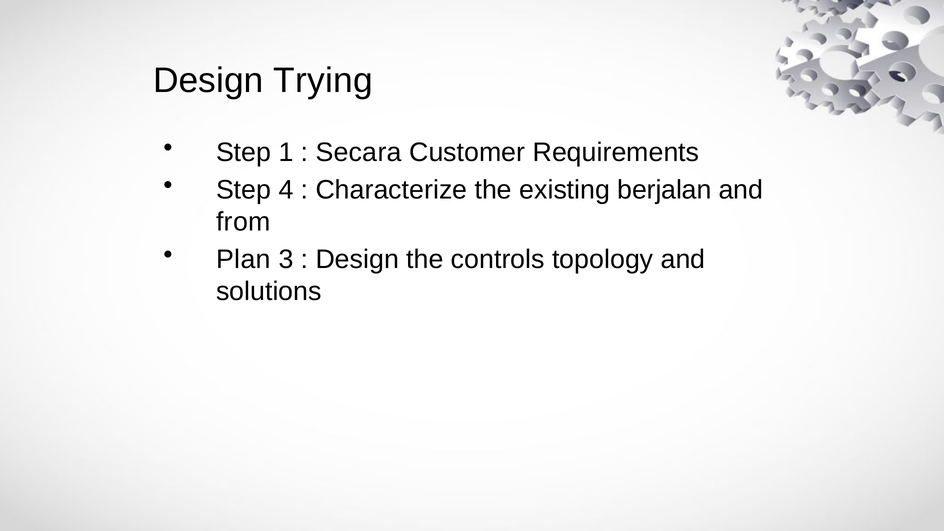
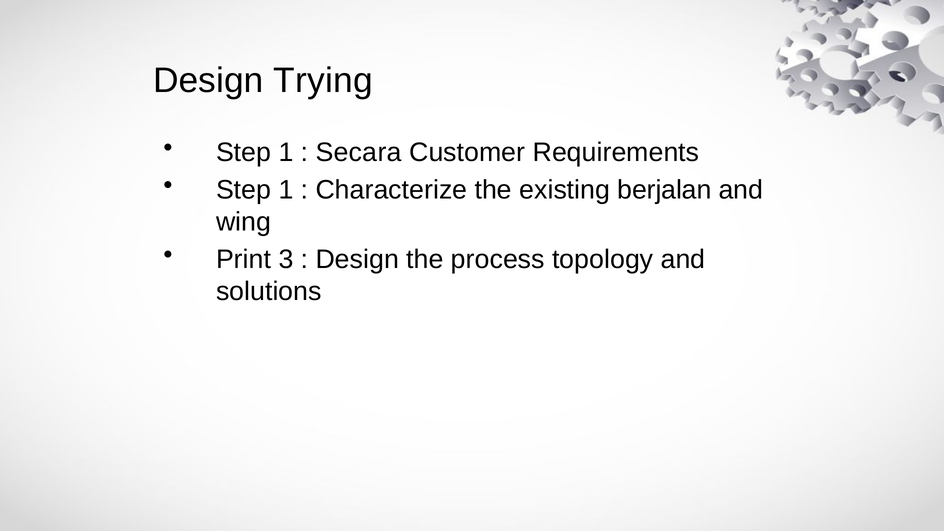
4 at (286, 190): 4 -> 1
from: from -> wing
Plan: Plan -> Print
controls: controls -> process
